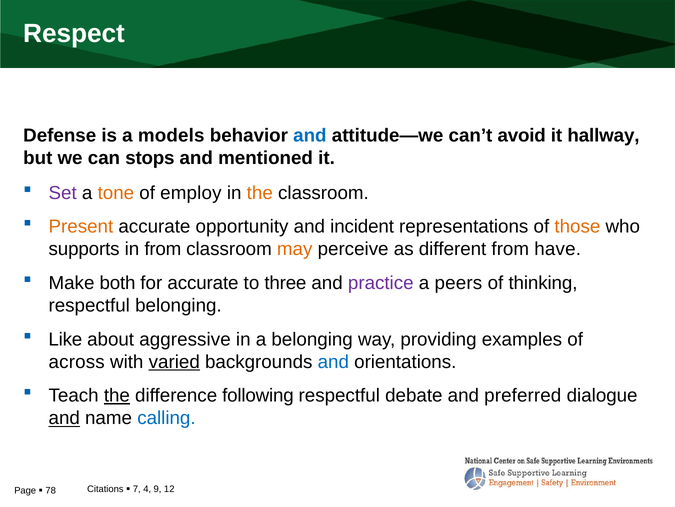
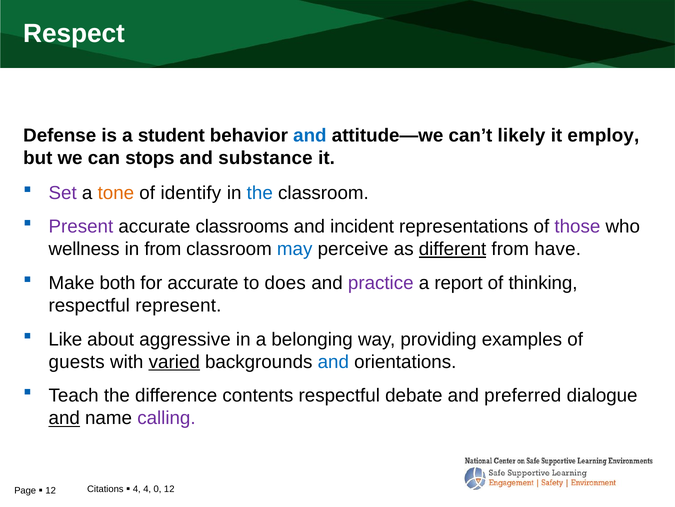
models: models -> student
avoid: avoid -> likely
hallway: hallway -> employ
mentioned: mentioned -> substance
employ: employ -> identify
the at (260, 193) colour: orange -> blue
Present colour: orange -> purple
opportunity: opportunity -> classrooms
those colour: orange -> purple
supports: supports -> wellness
may colour: orange -> blue
different underline: none -> present
three: three -> does
peers: peers -> report
respectful belonging: belonging -> represent
across: across -> guests
the at (117, 395) underline: present -> none
following: following -> contents
calling colour: blue -> purple
78 at (51, 490): 78 -> 12
7 at (137, 488): 7 -> 4
9: 9 -> 0
